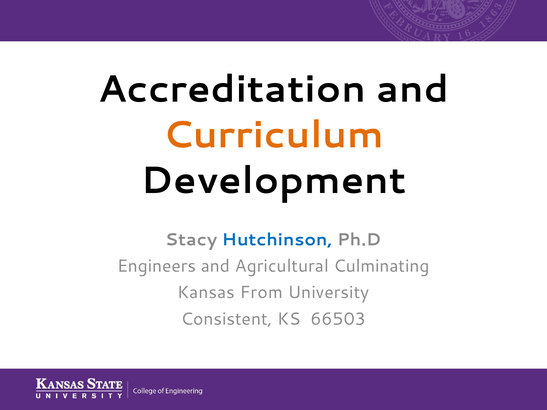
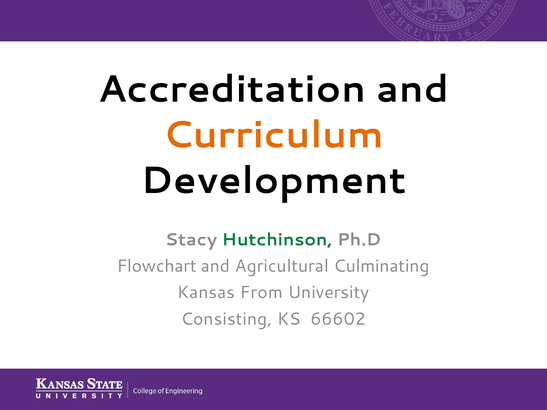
Hutchinson colour: blue -> green
Engineers: Engineers -> Flowchart
Consistent: Consistent -> Consisting
66503: 66503 -> 66602
